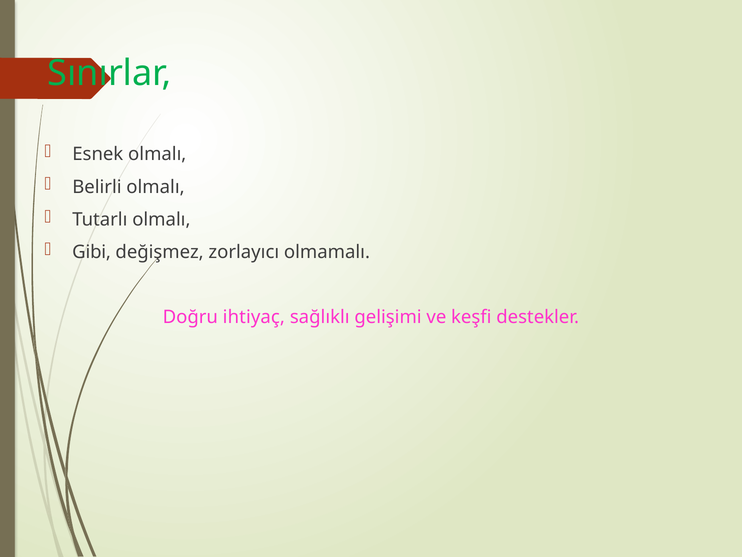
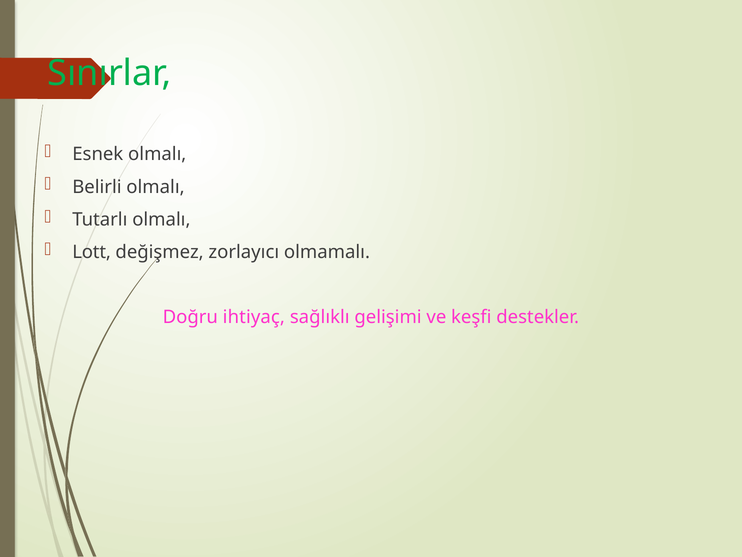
Gibi: Gibi -> Lott
